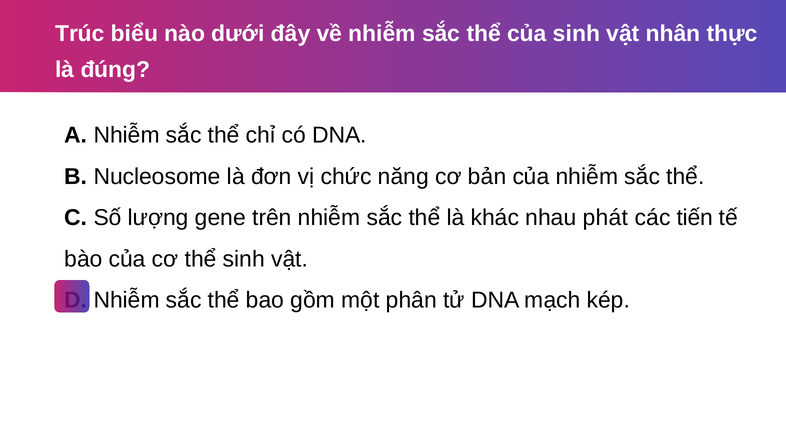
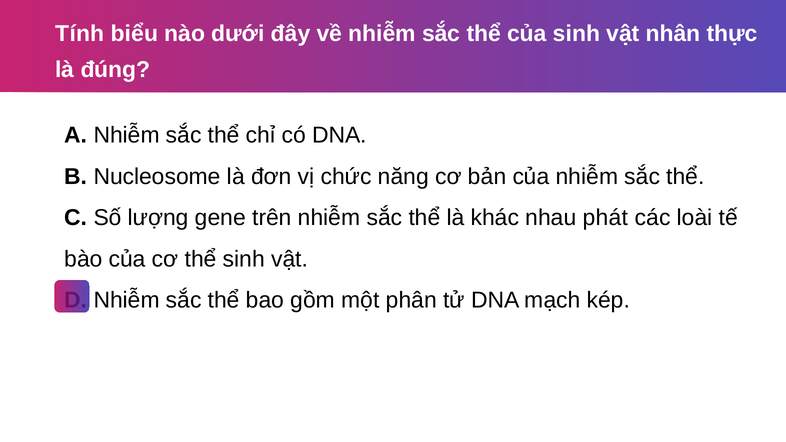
Trúc: Trúc -> Tính
tiến: tiến -> loài
